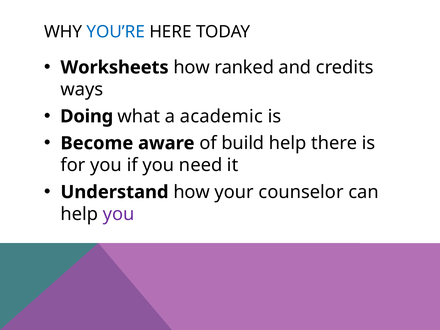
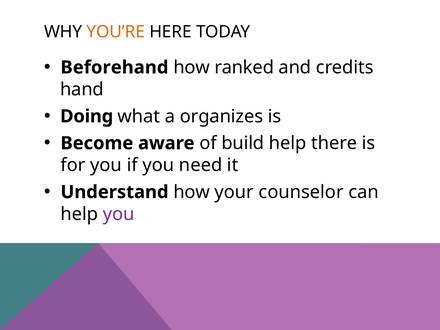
YOU’RE colour: blue -> orange
Worksheets: Worksheets -> Beforehand
ways: ways -> hand
academic: academic -> organizes
